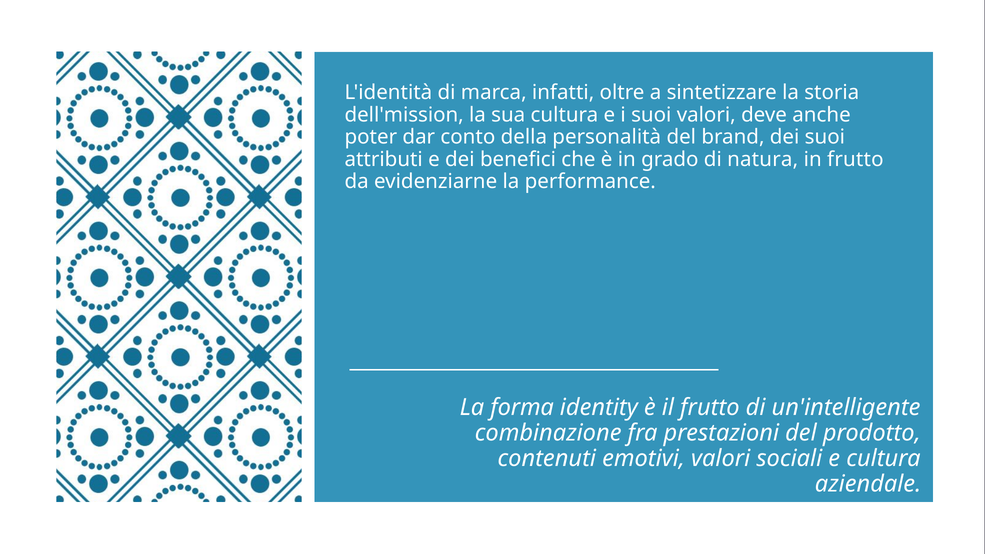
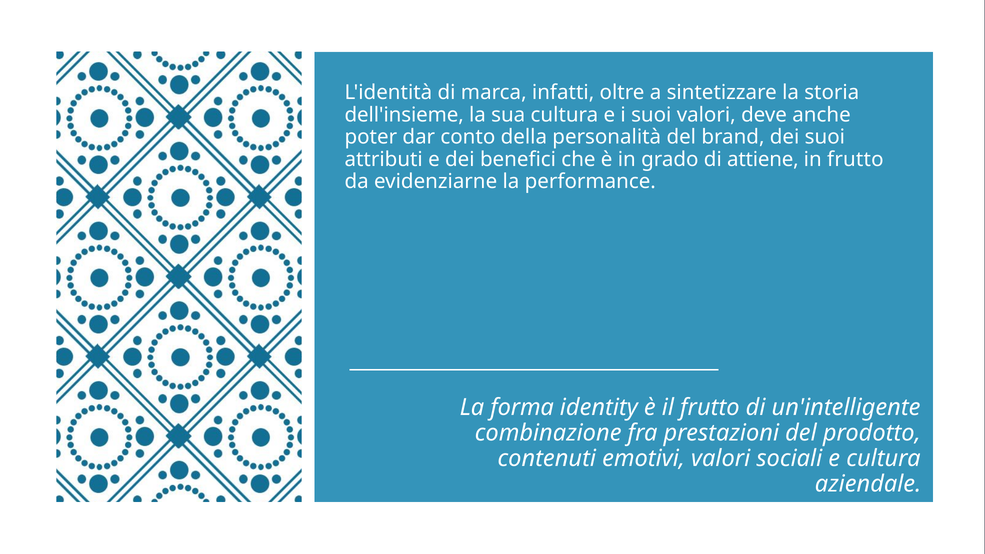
dell'mission: dell'mission -> dell'insieme
natura: natura -> attiene
